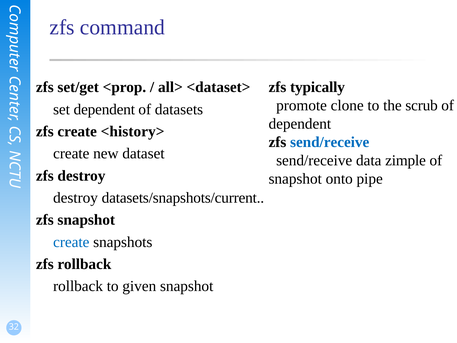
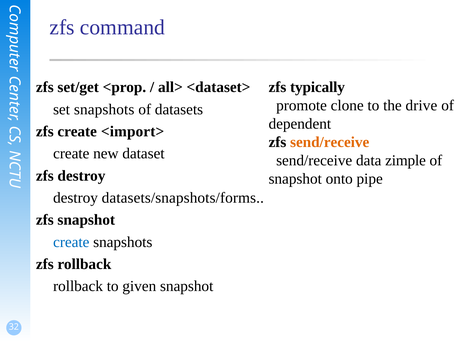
scrub: scrub -> drive
set dependent: dependent -> snapshots
<history>: <history> -> <import>
send/receive at (330, 142) colour: blue -> orange
datasets/snapshots/current: datasets/snapshots/current -> datasets/snapshots/forms
